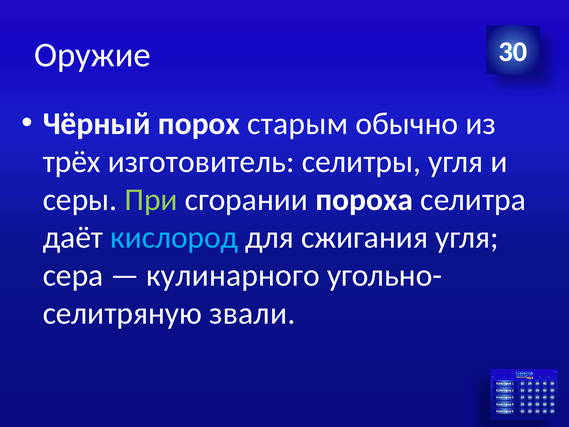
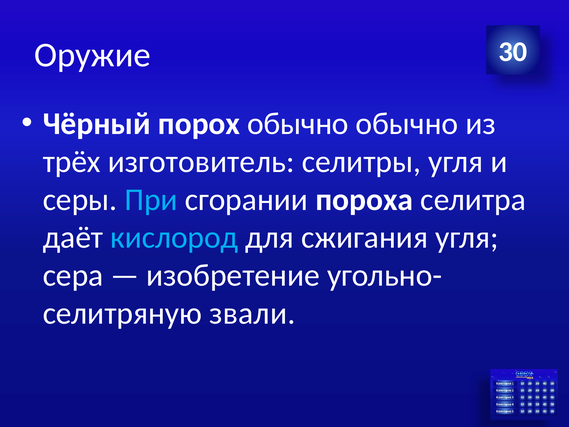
порох старым: старым -> обычно
При colour: light green -> light blue
кулинарного: кулинарного -> изобретение
